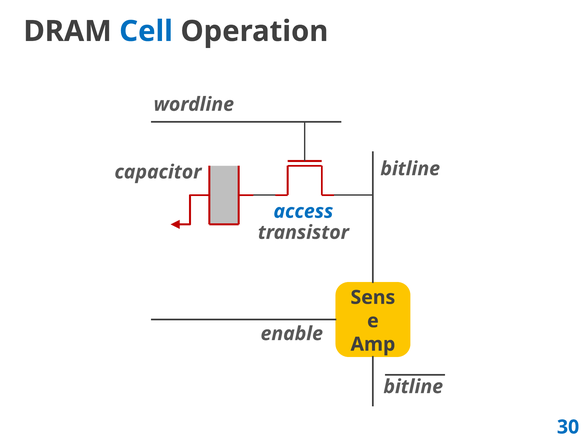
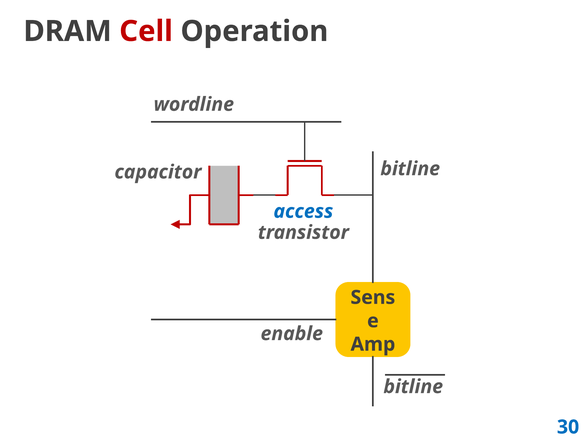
Cell colour: blue -> red
